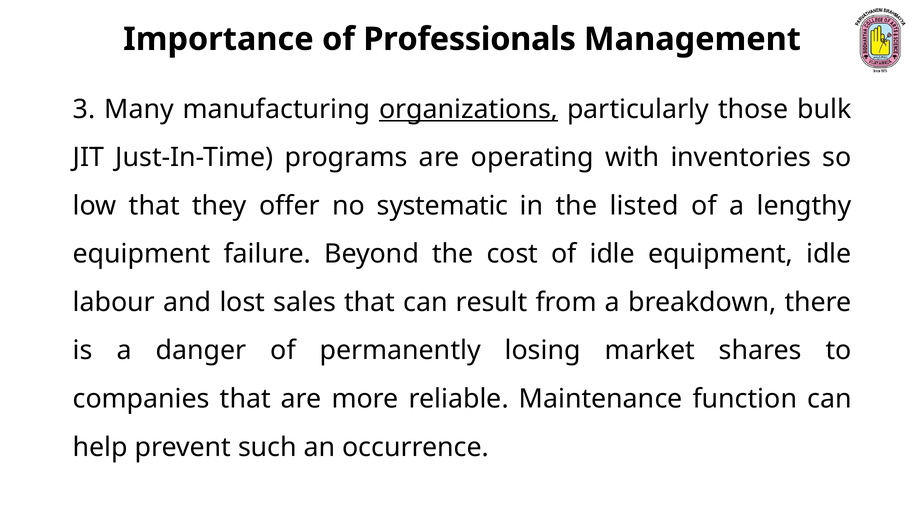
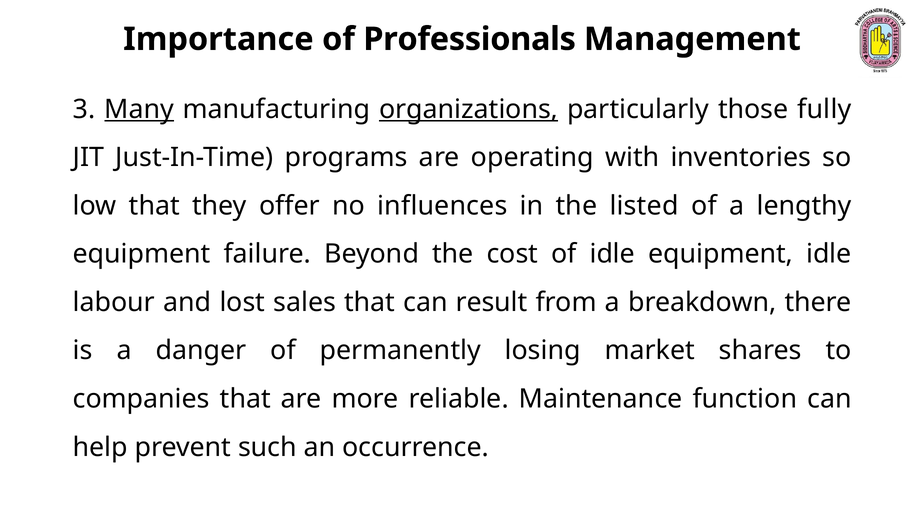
Many underline: none -> present
bulk: bulk -> fully
systematic: systematic -> influences
